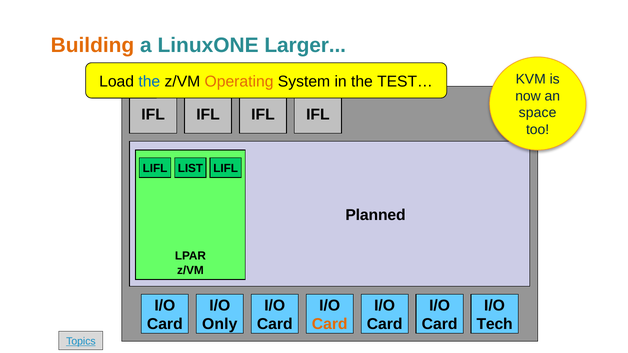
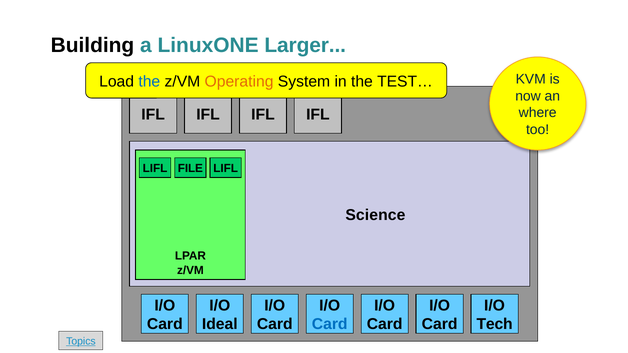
Building colour: orange -> black
space: space -> where
LIST: LIST -> FILE
Planned: Planned -> Science
Only: Only -> Ideal
Card at (330, 324) colour: orange -> blue
